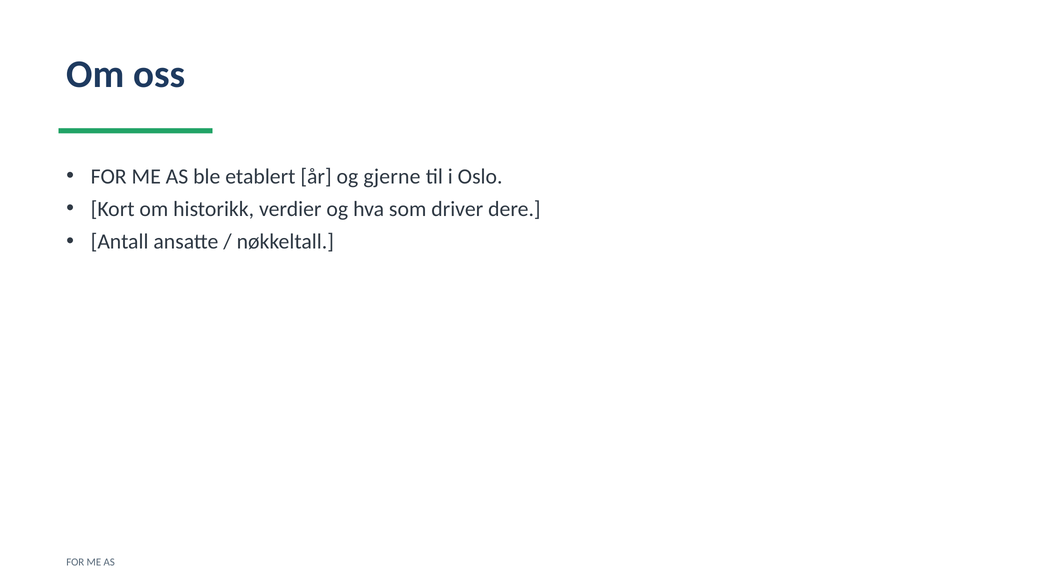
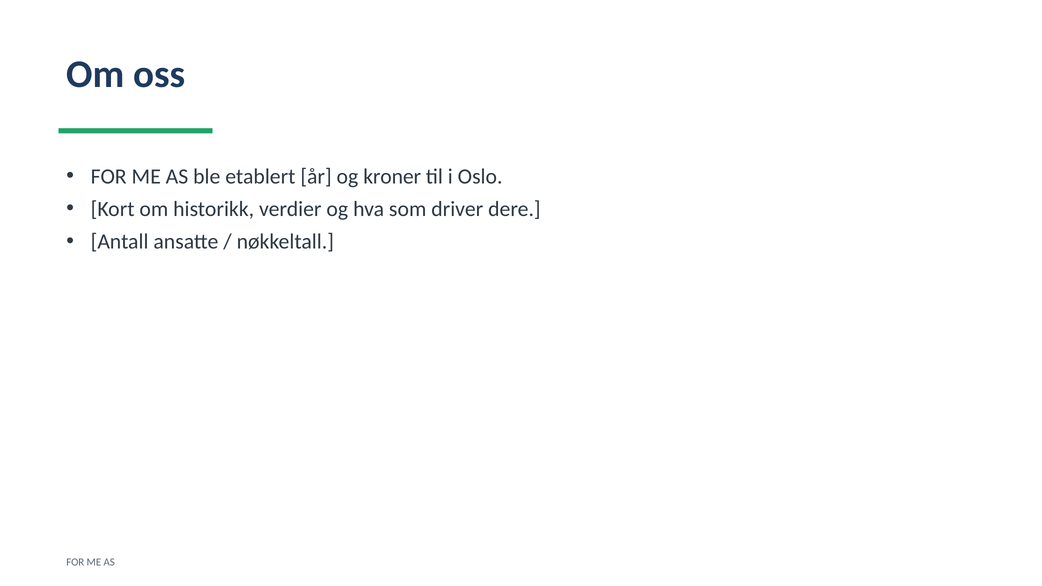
gjerne: gjerne -> kroner
